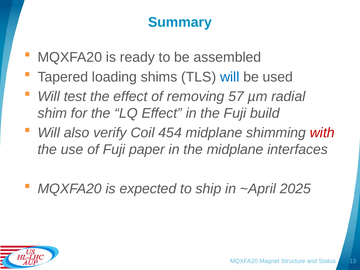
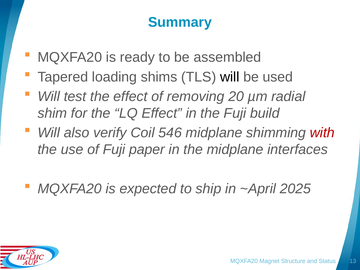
will at (230, 77) colour: blue -> black
57: 57 -> 20
454: 454 -> 546
